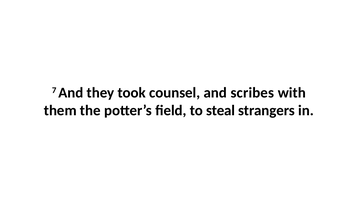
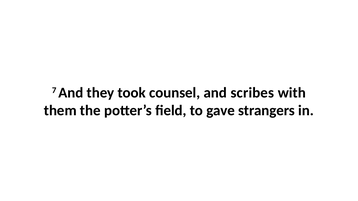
steal: steal -> gave
